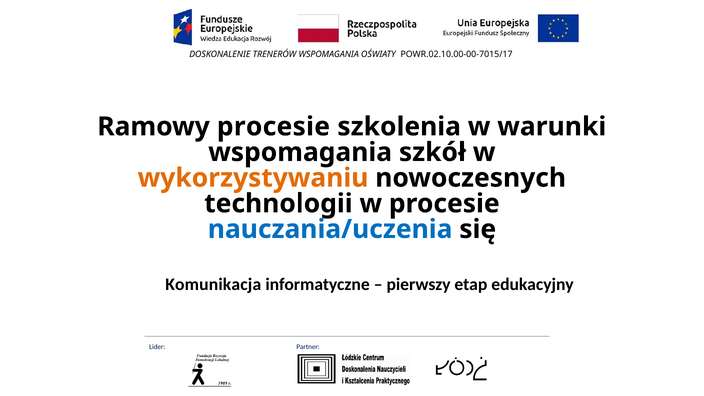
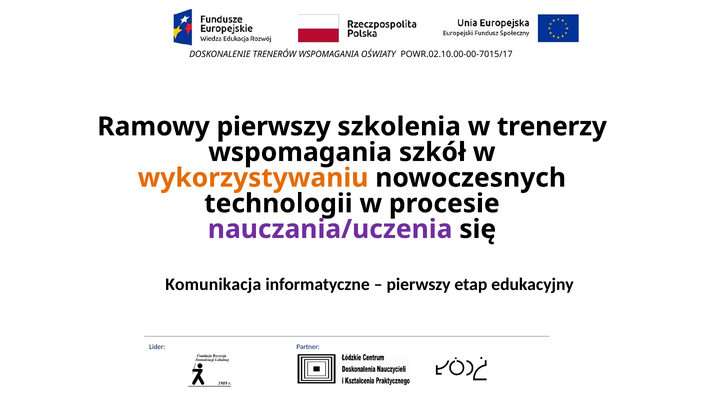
Ramowy procesie: procesie -> pierwszy
warunki: warunki -> trenerzy
nauczania/uczenia colour: blue -> purple
